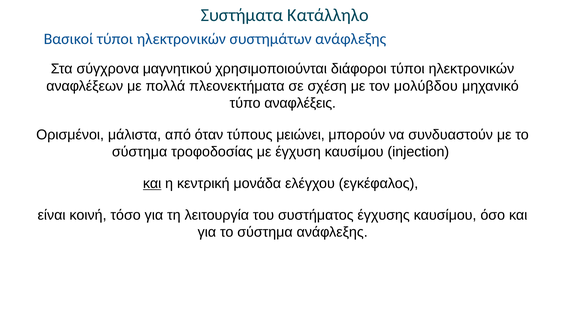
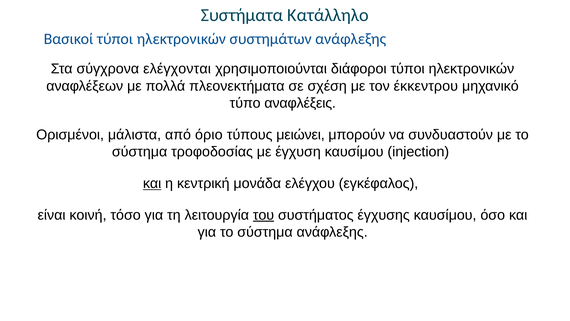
μαγνητικού: μαγνητικού -> ελέγχονται
μολύβδου: μολύβδου -> έκκεντρου
όταν: όταν -> όριο
του underline: none -> present
